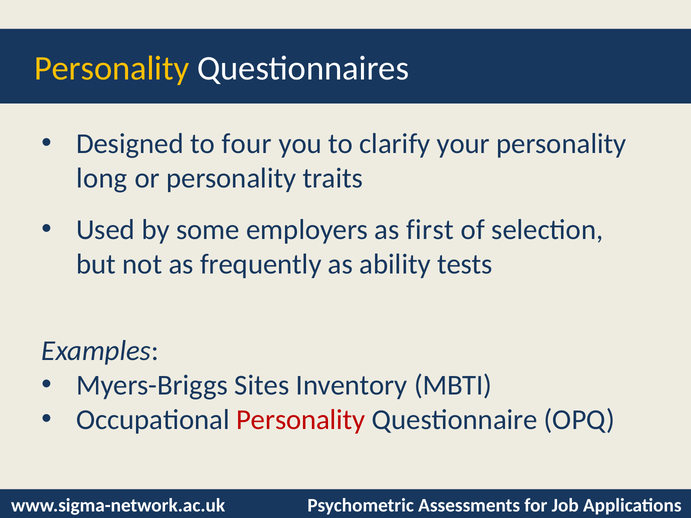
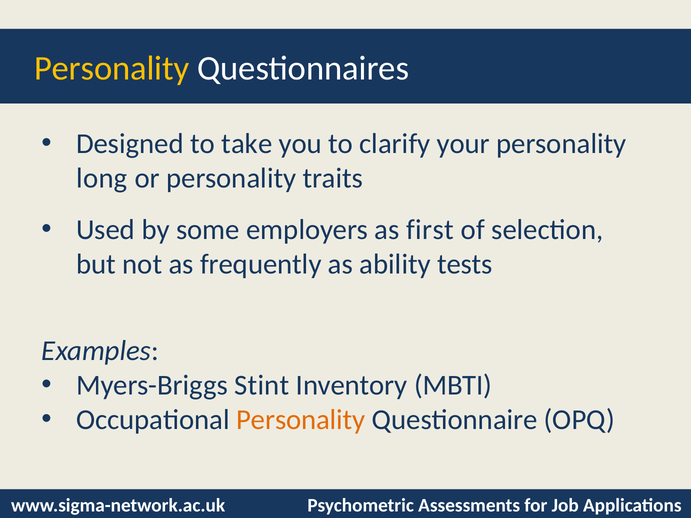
four: four -> take
Sites: Sites -> Stint
Personality at (301, 420) colour: red -> orange
